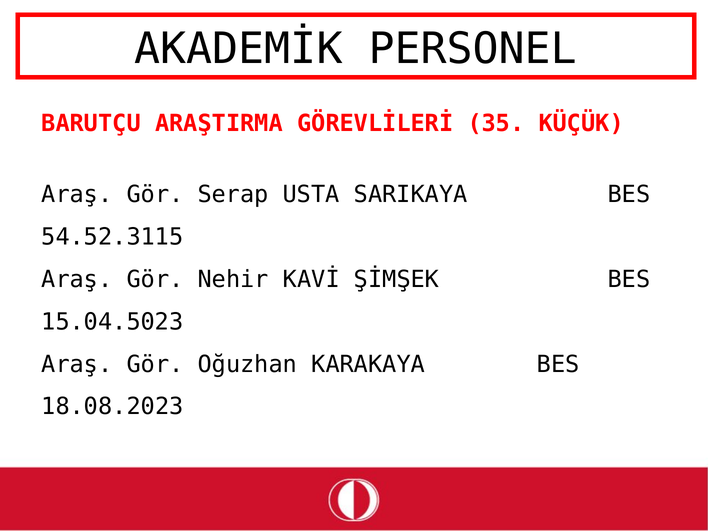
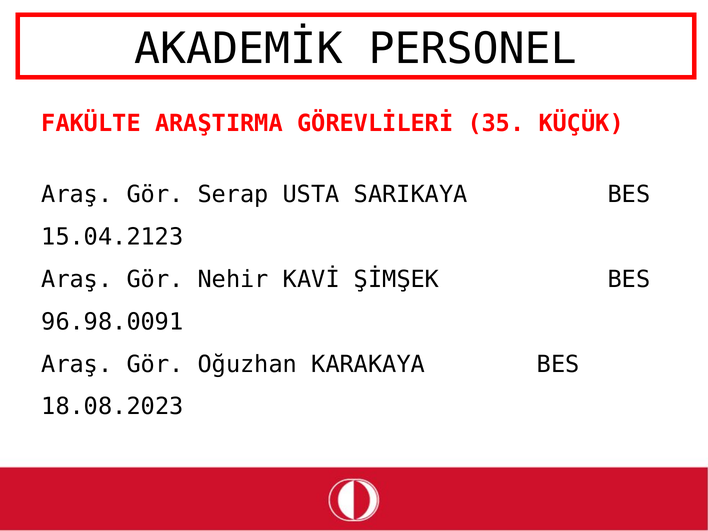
BARUTÇU: BARUTÇU -> FAKÜLTE
54.52.3115: 54.52.3115 -> 15.04.2123
15.04.5023: 15.04.5023 -> 96.98.0091
